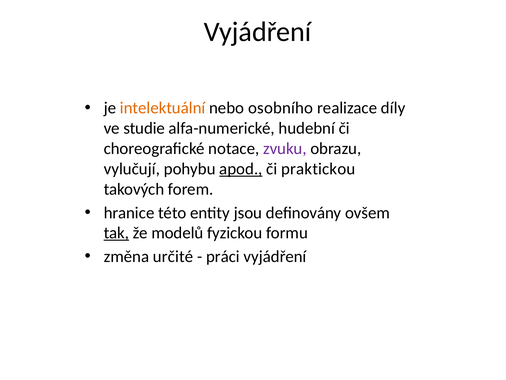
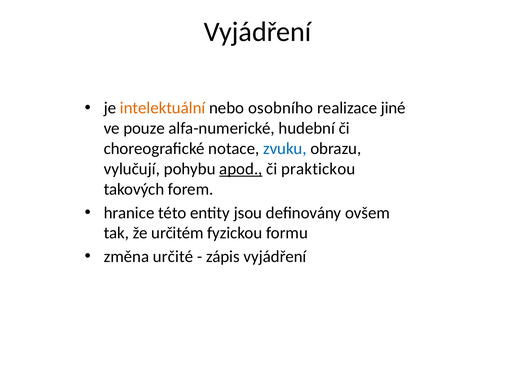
díly: díly -> jiné
studie: studie -> pouze
zvuku colour: purple -> blue
tak underline: present -> none
modelů: modelů -> určitém
práci: práci -> zápis
